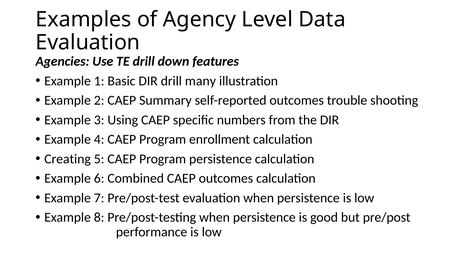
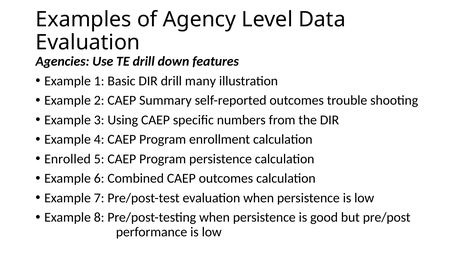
Creating: Creating -> Enrolled
